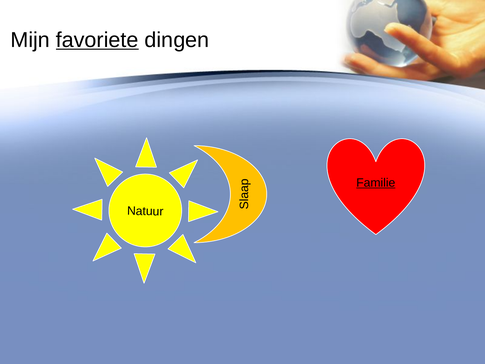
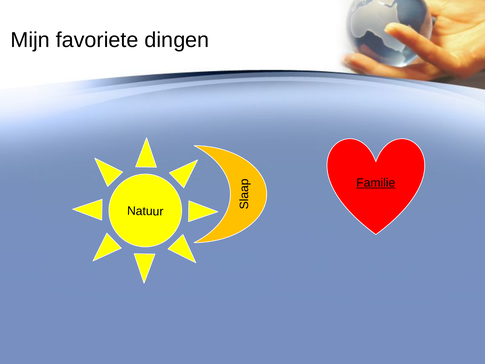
favoriete underline: present -> none
